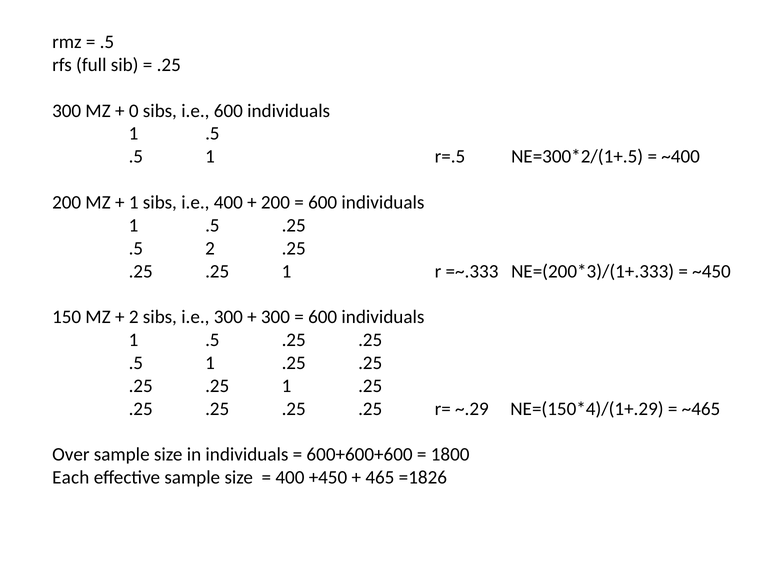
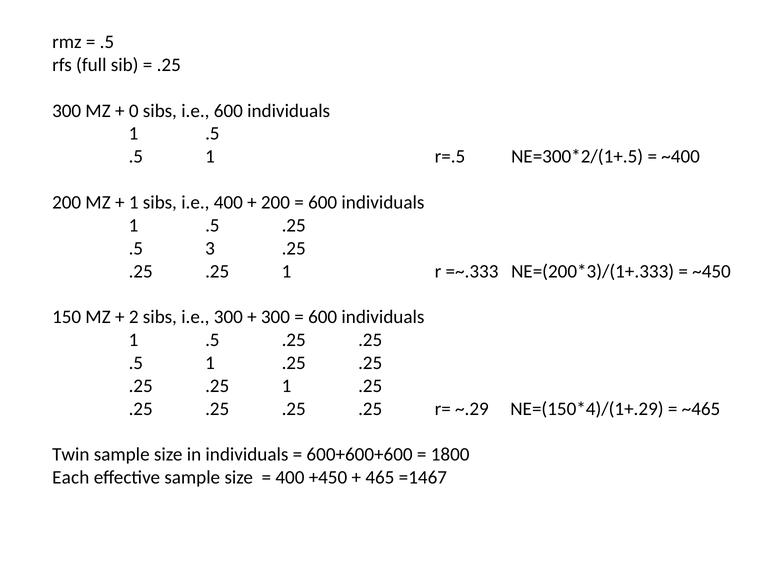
.5 2: 2 -> 3
Over: Over -> Twin
=1826: =1826 -> =1467
